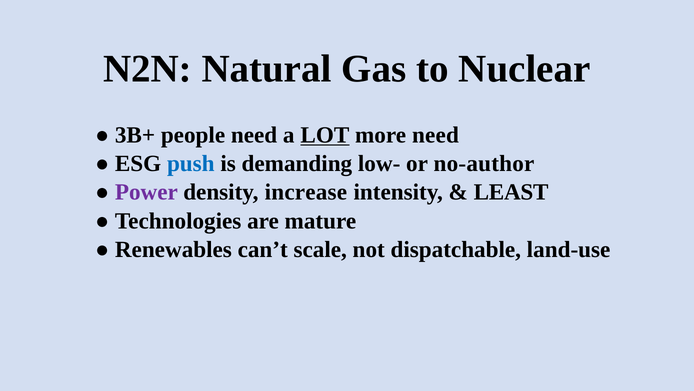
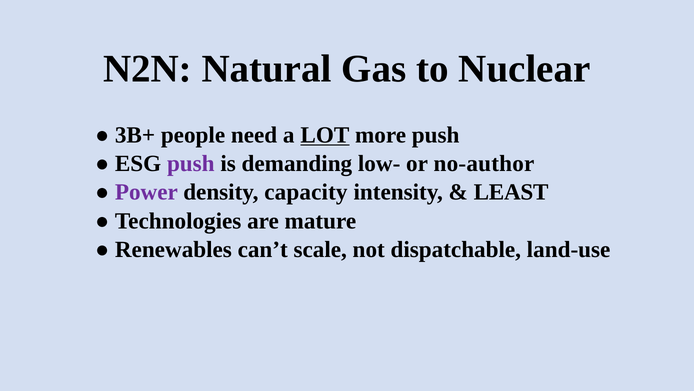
more need: need -> push
push at (191, 163) colour: blue -> purple
increase: increase -> capacity
